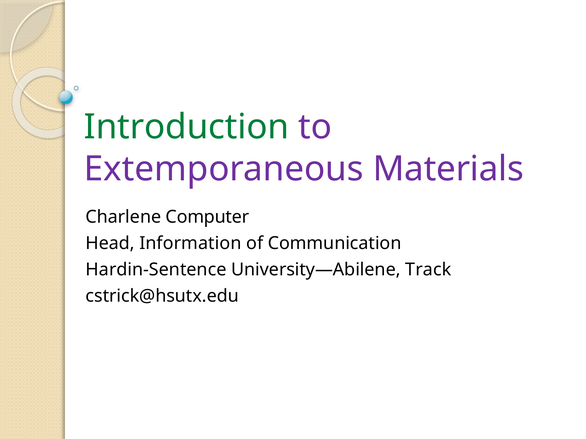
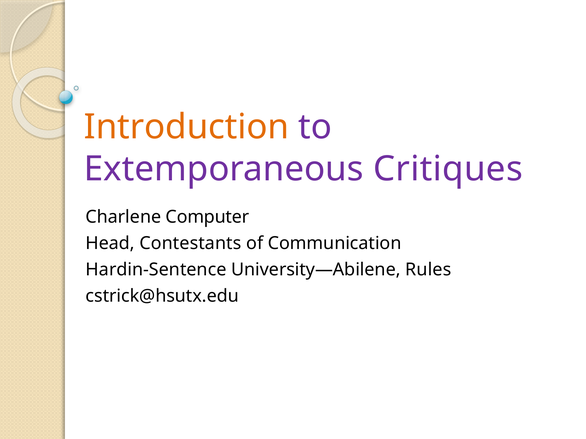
Introduction colour: green -> orange
Materials: Materials -> Critiques
Information: Information -> Contestants
Track: Track -> Rules
